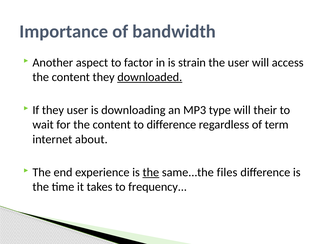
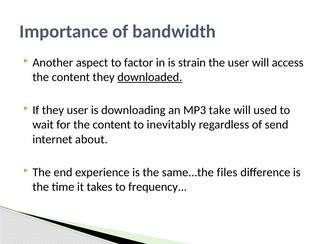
type: type -> take
their: their -> used
to difference: difference -> inevitably
term: term -> send
the at (151, 172) underline: present -> none
